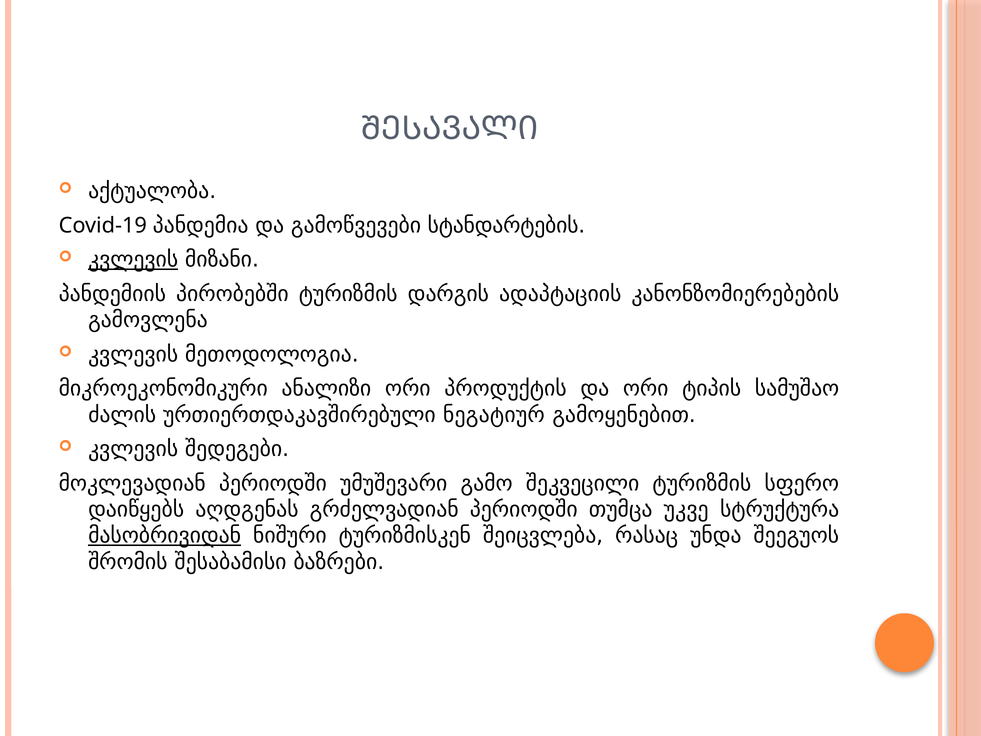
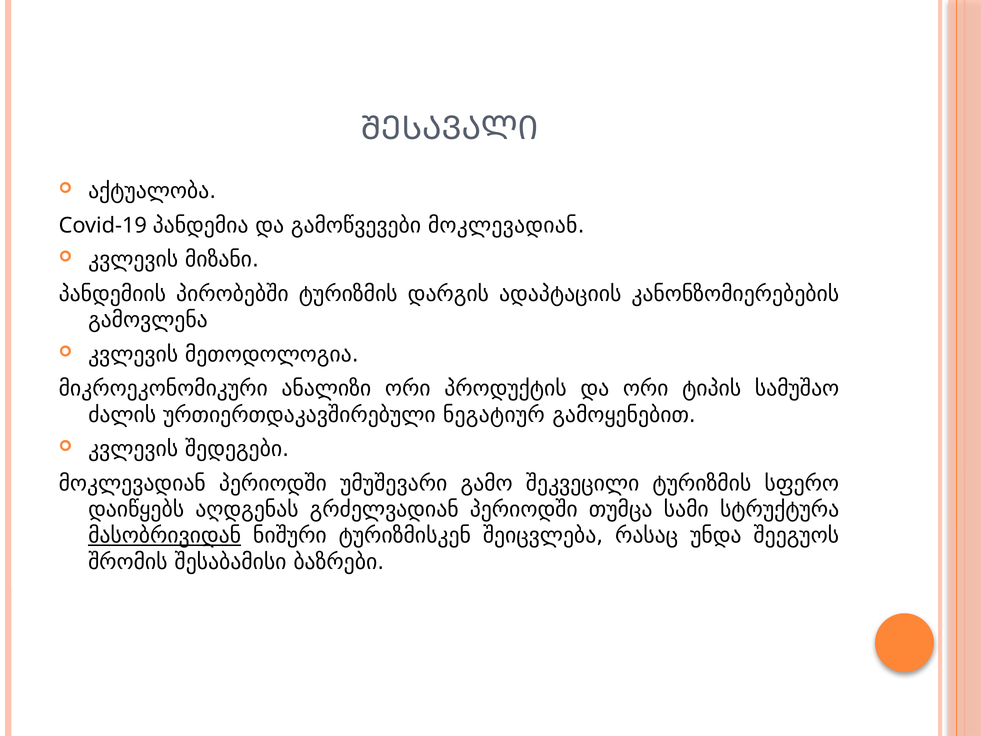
გამოწვევები სტანდარტების: სტანდარტების -> მოკლევადიან
კვლევის at (133, 260) underline: present -> none
უკვე: უკვე -> სამი
